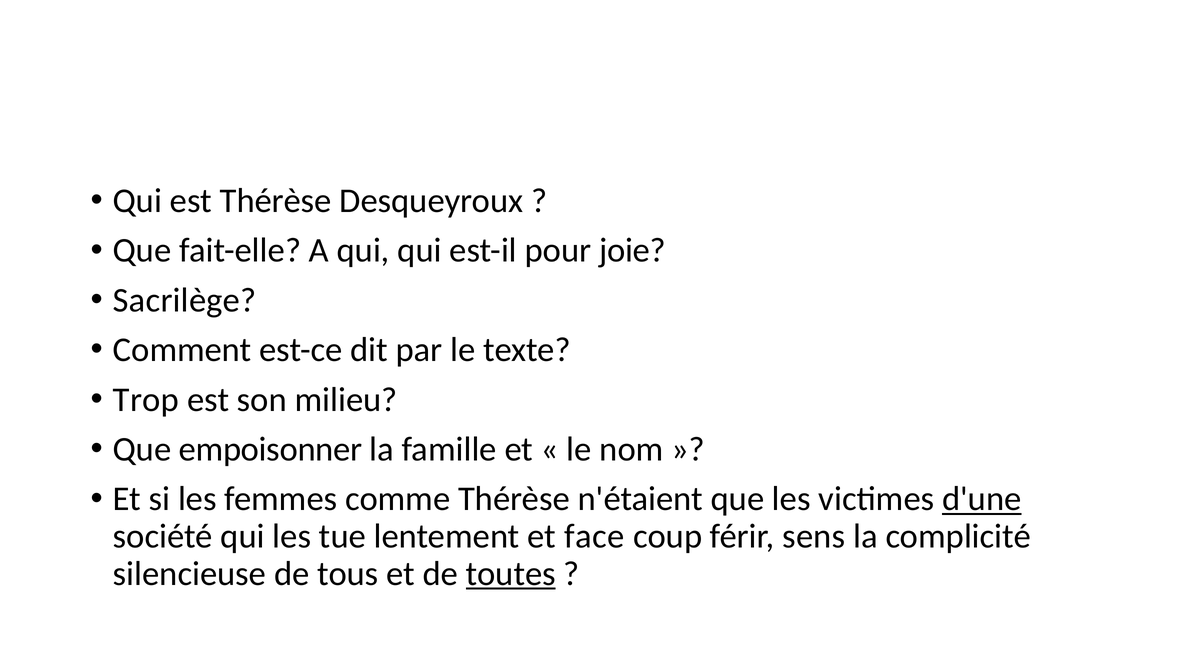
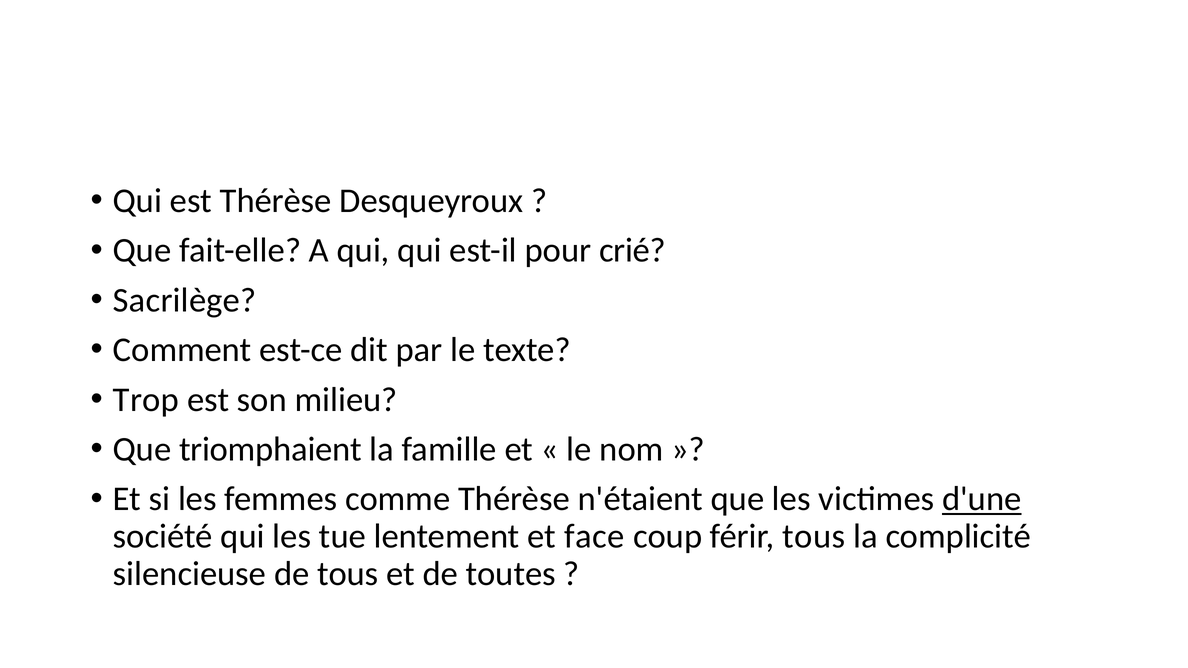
joie: joie -> crié
empoisonner: empoisonner -> triomphaient
férir sens: sens -> tous
toutes underline: present -> none
